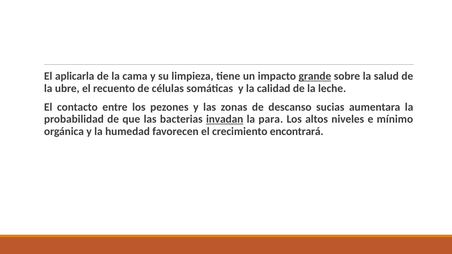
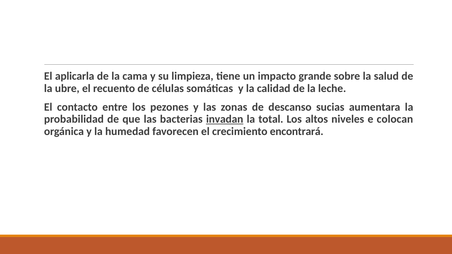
grande underline: present -> none
para: para -> total
mínimo: mínimo -> colocan
